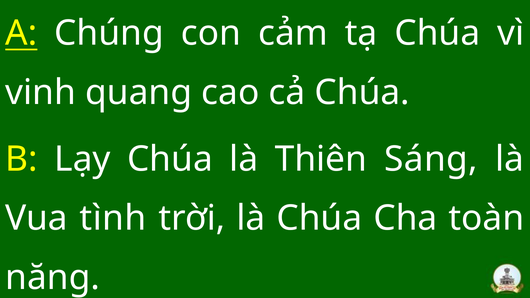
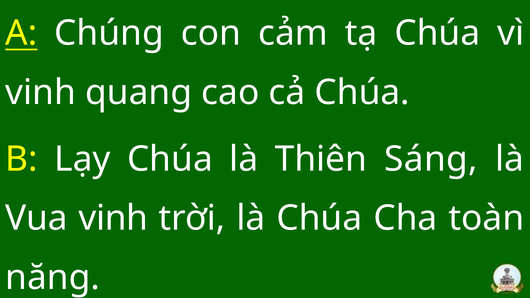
Vua tình: tình -> vinh
